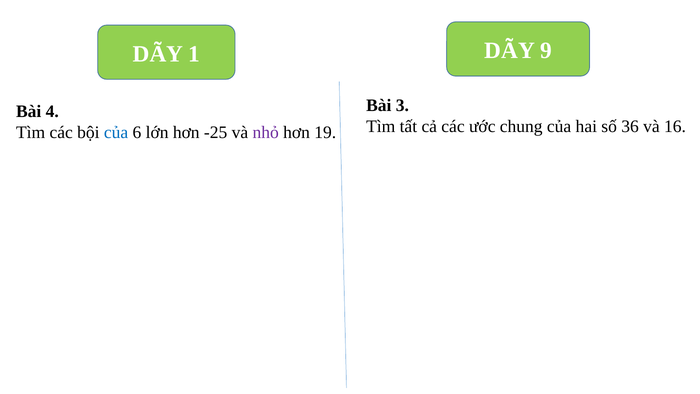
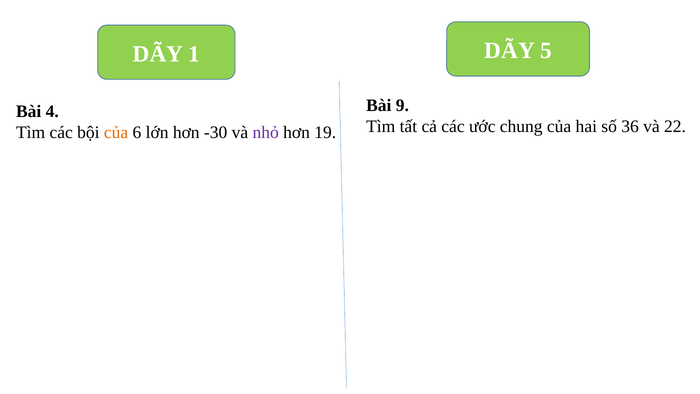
9: 9 -> 5
3: 3 -> 9
16: 16 -> 22
của at (116, 132) colour: blue -> orange
-25: -25 -> -30
